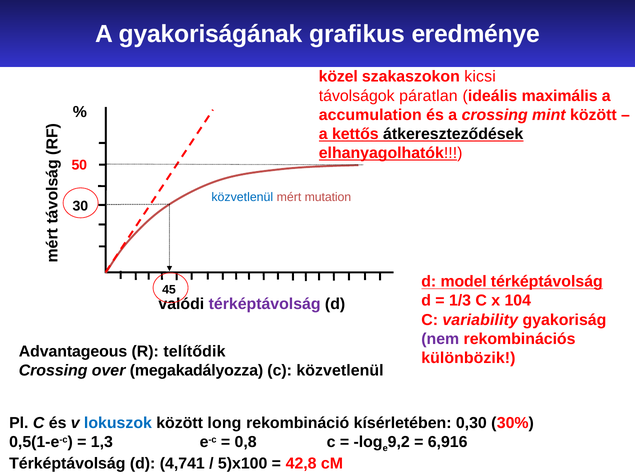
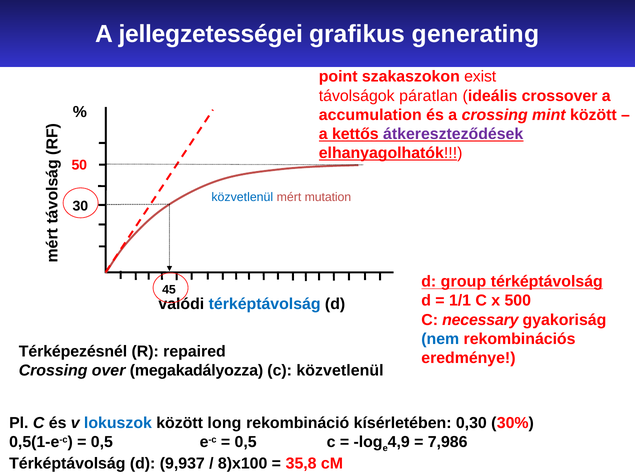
gyakoriságának: gyakoriságának -> jellegzetességei
eredménye: eredménye -> generating
közel: közel -> point
kicsi: kicsi -> exist
maximális: maximális -> crossover
átkereszteződések colour: black -> purple
model: model -> group
1/3: 1/3 -> 1/1
104: 104 -> 500
térképtávolság at (265, 304) colour: purple -> blue
variability: variability -> necessary
nem colour: purple -> blue
Advantageous: Advantageous -> Térképezésnél
telítődik: telítődik -> repaired
különbözik: különbözik -> eredménye
1,3 at (102, 442): 1,3 -> 0,5
0,8 at (246, 442): 0,8 -> 0,5
9,2: 9,2 -> 4,9
6,916: 6,916 -> 7,986
4,741: 4,741 -> 9,937
5)x100: 5)x100 -> 8)x100
42,8: 42,8 -> 35,8
